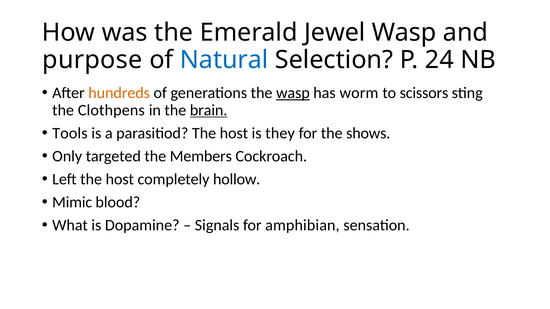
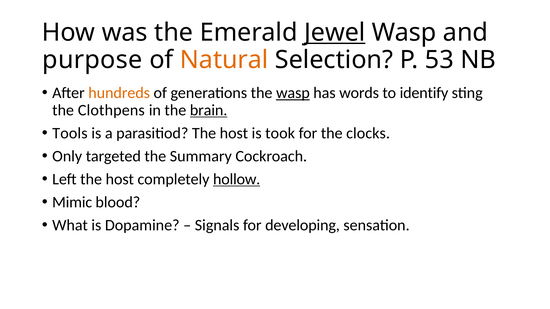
Jewel underline: none -> present
Natural colour: blue -> orange
24: 24 -> 53
worm: worm -> words
scissors: scissors -> identify
they: they -> took
shows: shows -> clocks
Members: Members -> Summary
hollow underline: none -> present
amphibian: amphibian -> developing
